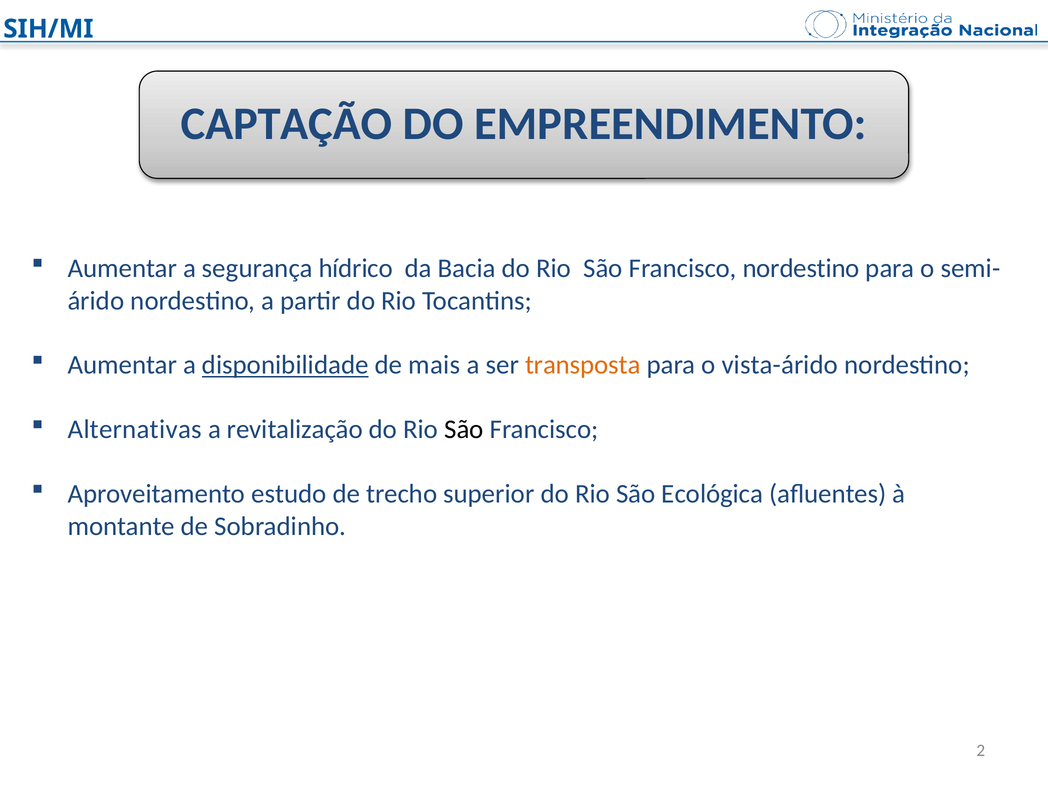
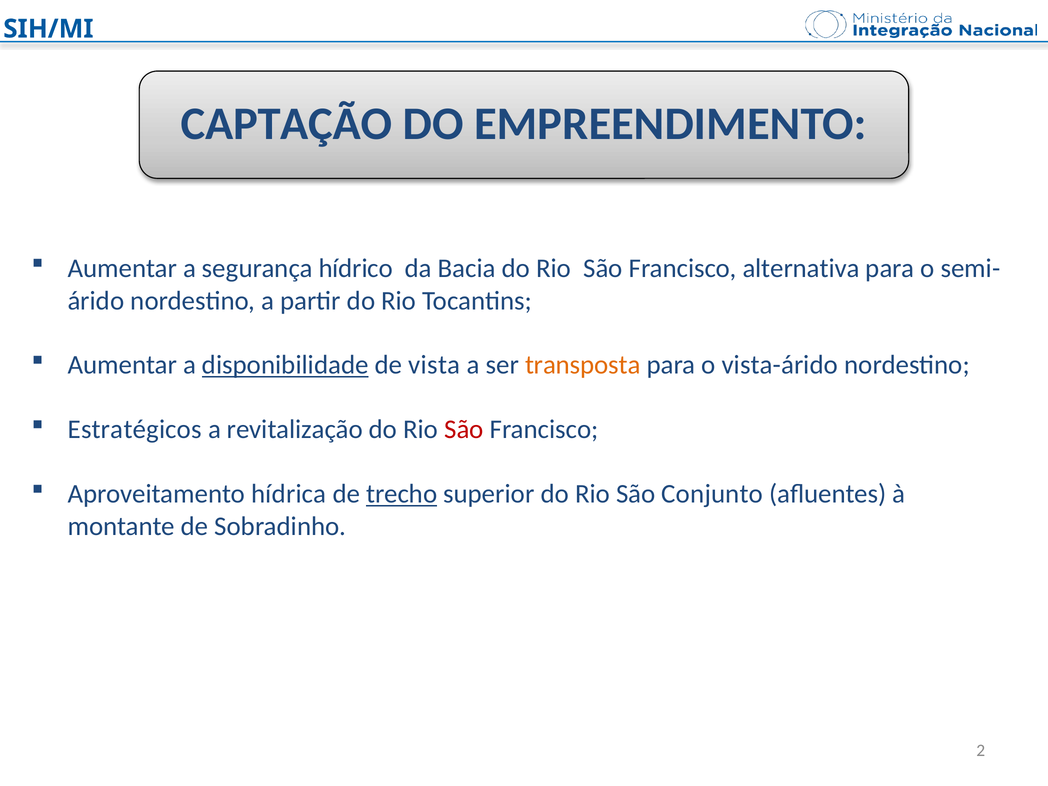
Francisco nordestino: nordestino -> alternativa
mais: mais -> vista
Alternativas: Alternativas -> Estratégicos
São at (464, 430) colour: black -> red
estudo: estudo -> hídrica
trecho underline: none -> present
Ecológica: Ecológica -> Conjunto
